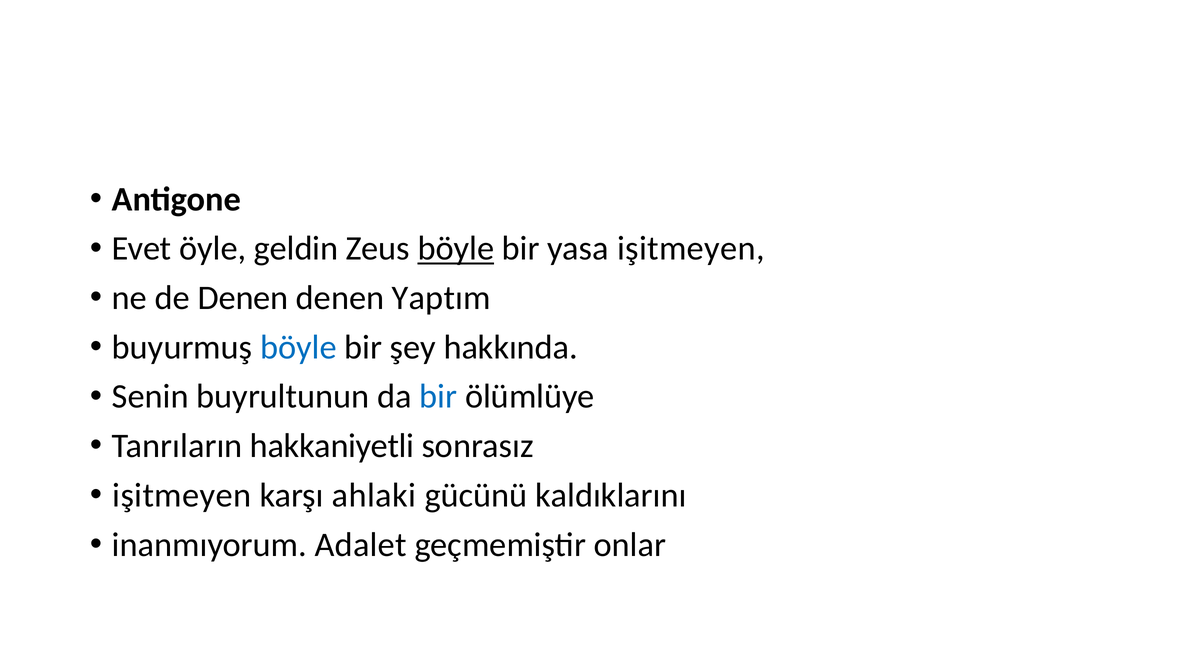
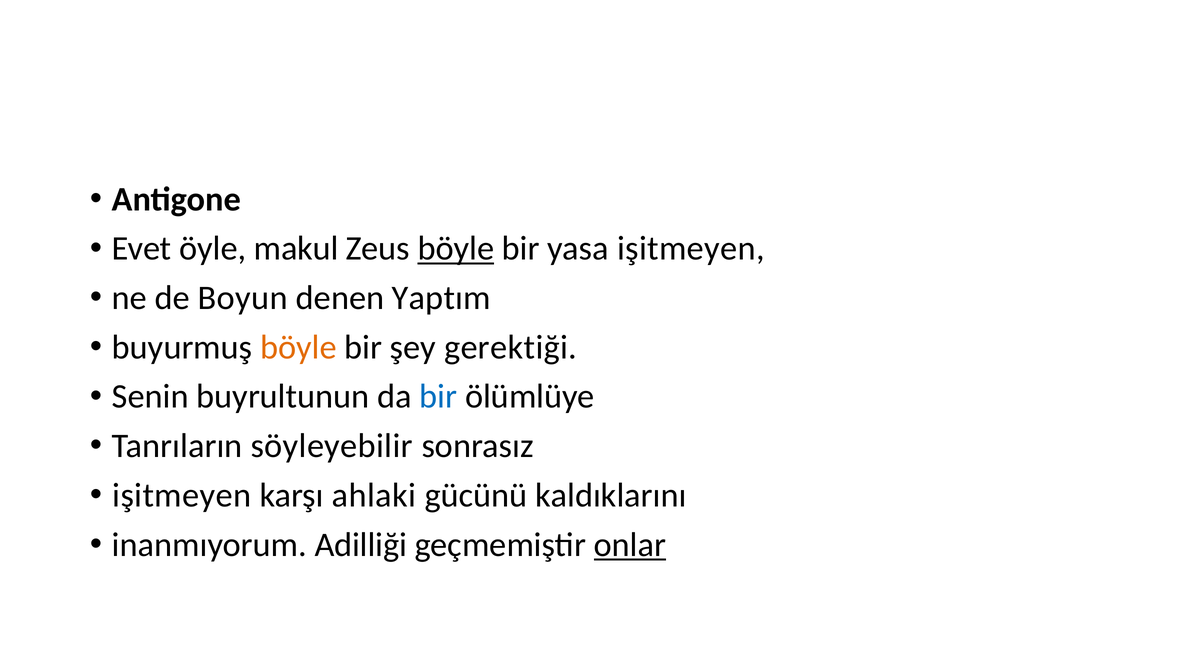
geldin: geldin -> makul
de Denen: Denen -> Boyun
böyle at (298, 347) colour: blue -> orange
hakkında: hakkında -> gerektiği
hakkaniyetli: hakkaniyetli -> söyleyebilir
Adalet: Adalet -> Adilliği
onlar underline: none -> present
